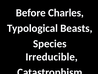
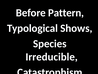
Charles: Charles -> Pattern
Beasts: Beasts -> Shows
